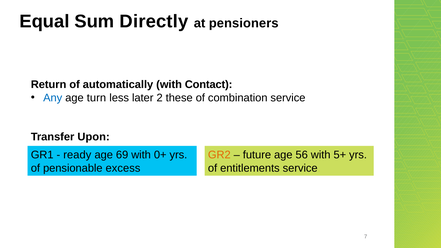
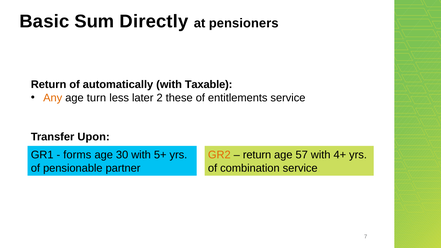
Equal: Equal -> Basic
Contact: Contact -> Taxable
Any colour: blue -> orange
combination: combination -> entitlements
ready: ready -> forms
69: 69 -> 30
0+: 0+ -> 5+
future at (257, 155): future -> return
56: 56 -> 57
5+: 5+ -> 4+
excess: excess -> partner
entitlements: entitlements -> combination
